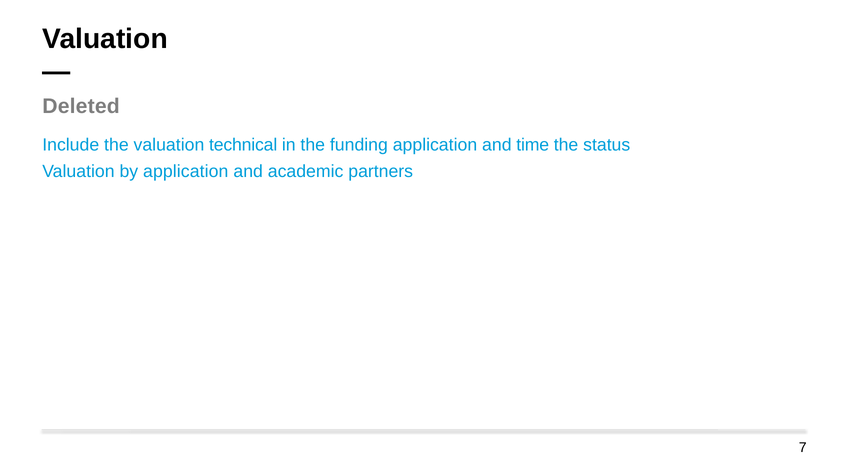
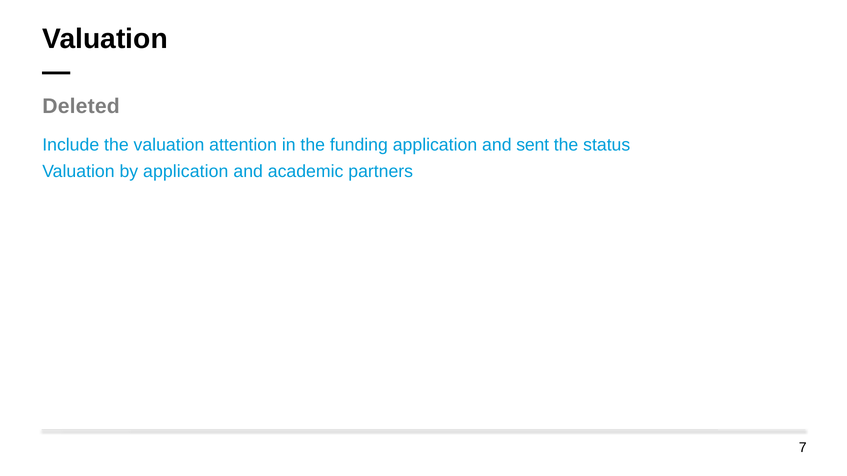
technical: technical -> attention
time: time -> sent
